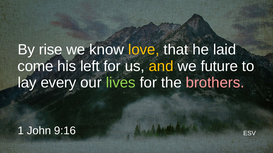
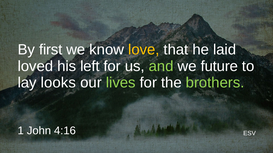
rise: rise -> first
come: come -> loved
and colour: yellow -> light green
every: every -> looks
brothers colour: pink -> light green
9:16: 9:16 -> 4:16
